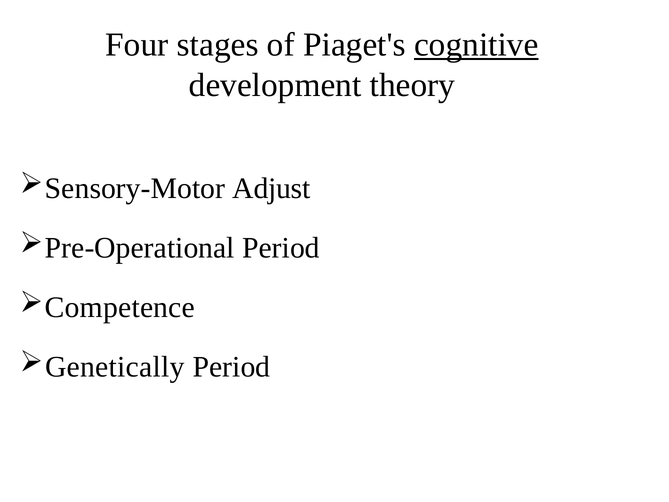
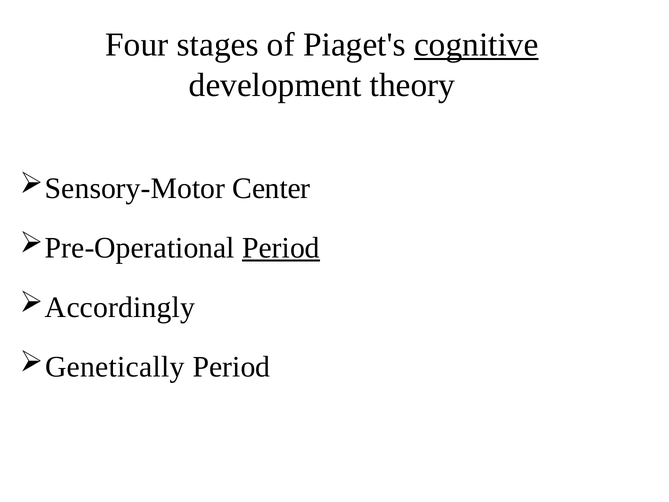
Adjust: Adjust -> Center
Period at (281, 248) underline: none -> present
Competence: Competence -> Accordingly
